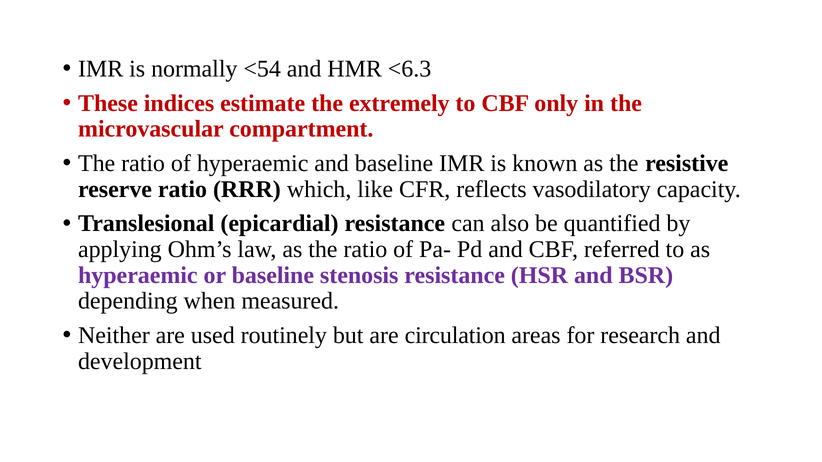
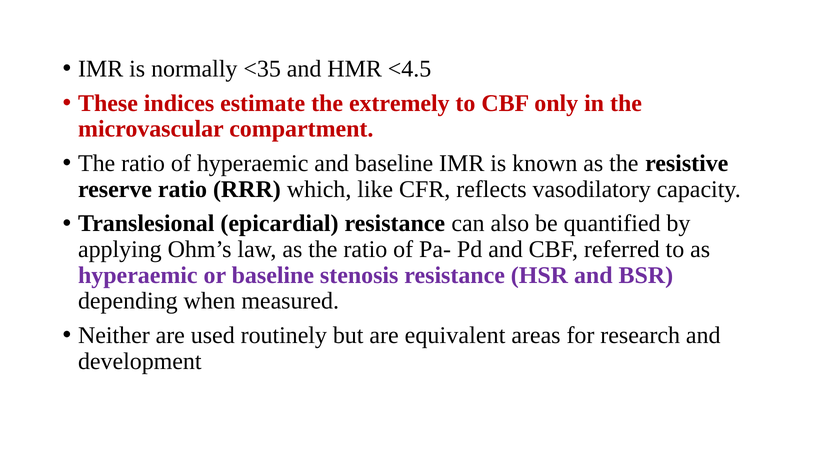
<54: <54 -> <35
<6.3: <6.3 -> <4.5
circulation: circulation -> equivalent
